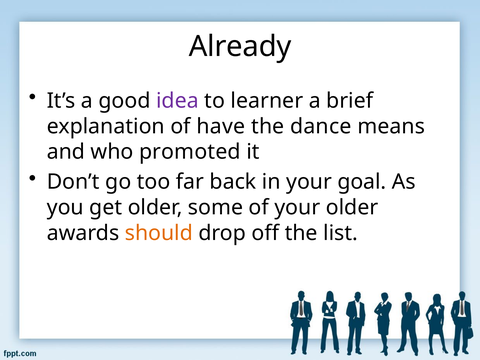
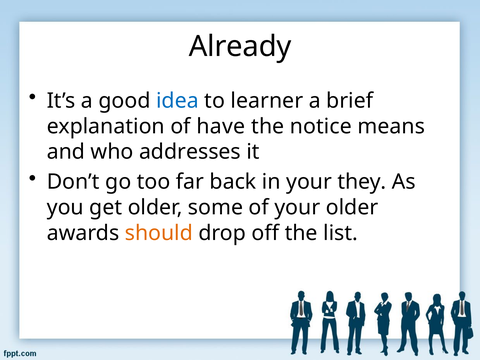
idea colour: purple -> blue
dance: dance -> notice
promoted: promoted -> addresses
goal: goal -> they
